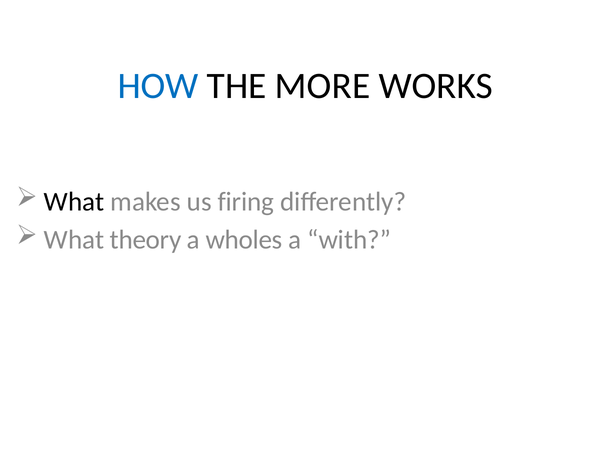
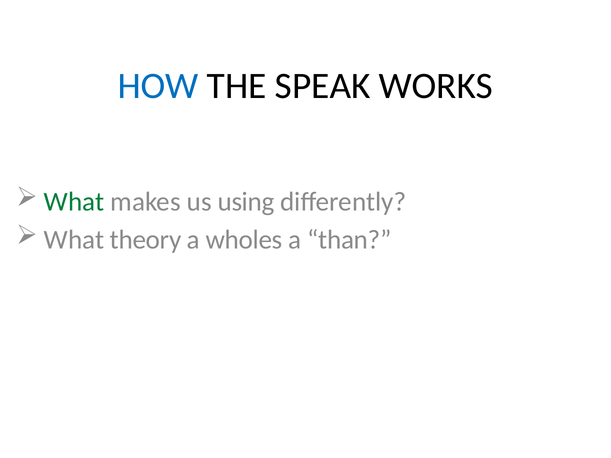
MORE: MORE -> SPEAK
What at (74, 202) colour: black -> green
firing: firing -> using
with: with -> than
